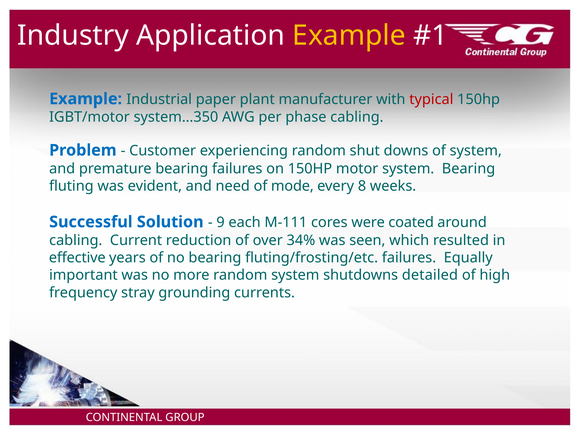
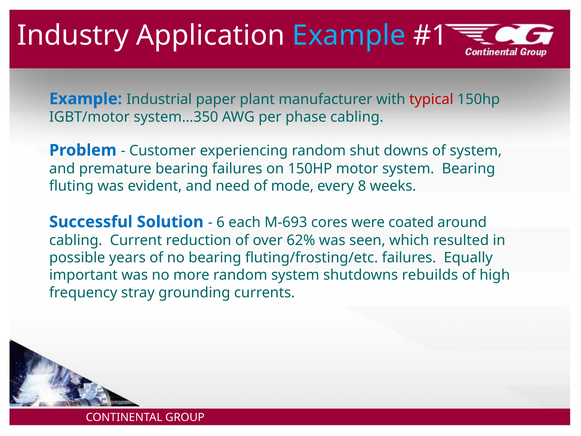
Example at (349, 36) colour: yellow -> light blue
9: 9 -> 6
M-111: M-111 -> M-693
34%: 34% -> 62%
effective: effective -> possible
detailed: detailed -> rebuilds
